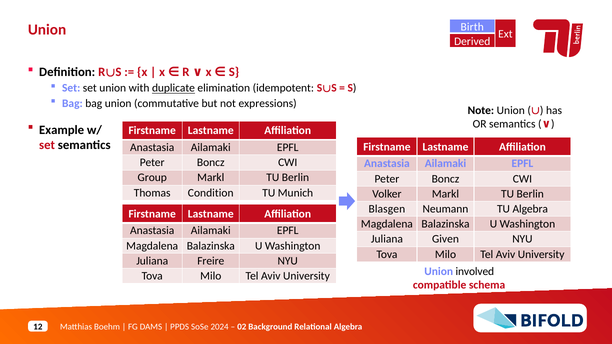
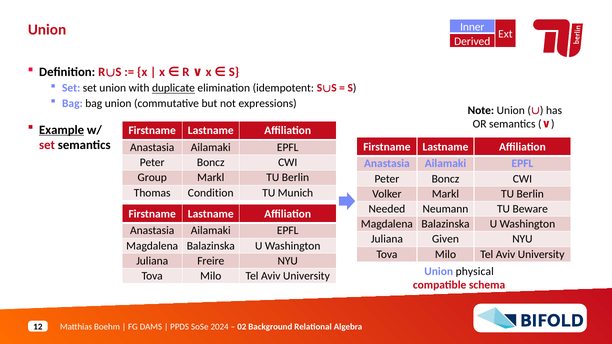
Birth: Birth -> Inner
Example underline: none -> present
Blasgen: Blasgen -> Needed
TU Algebra: Algebra -> Beware
involved: involved -> physical
